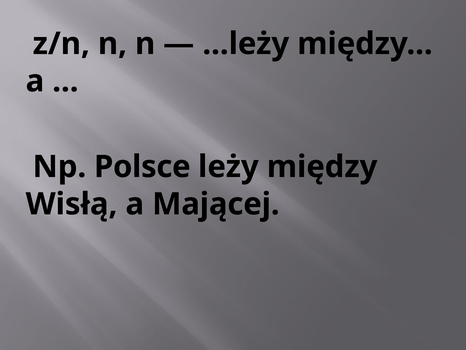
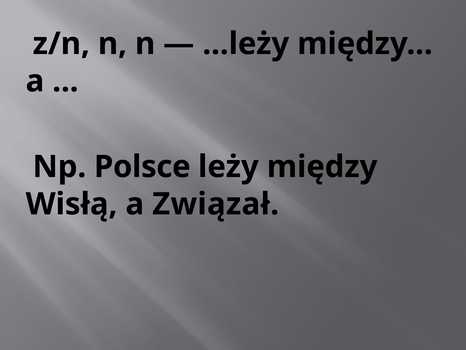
Mającej: Mającej -> Związał
